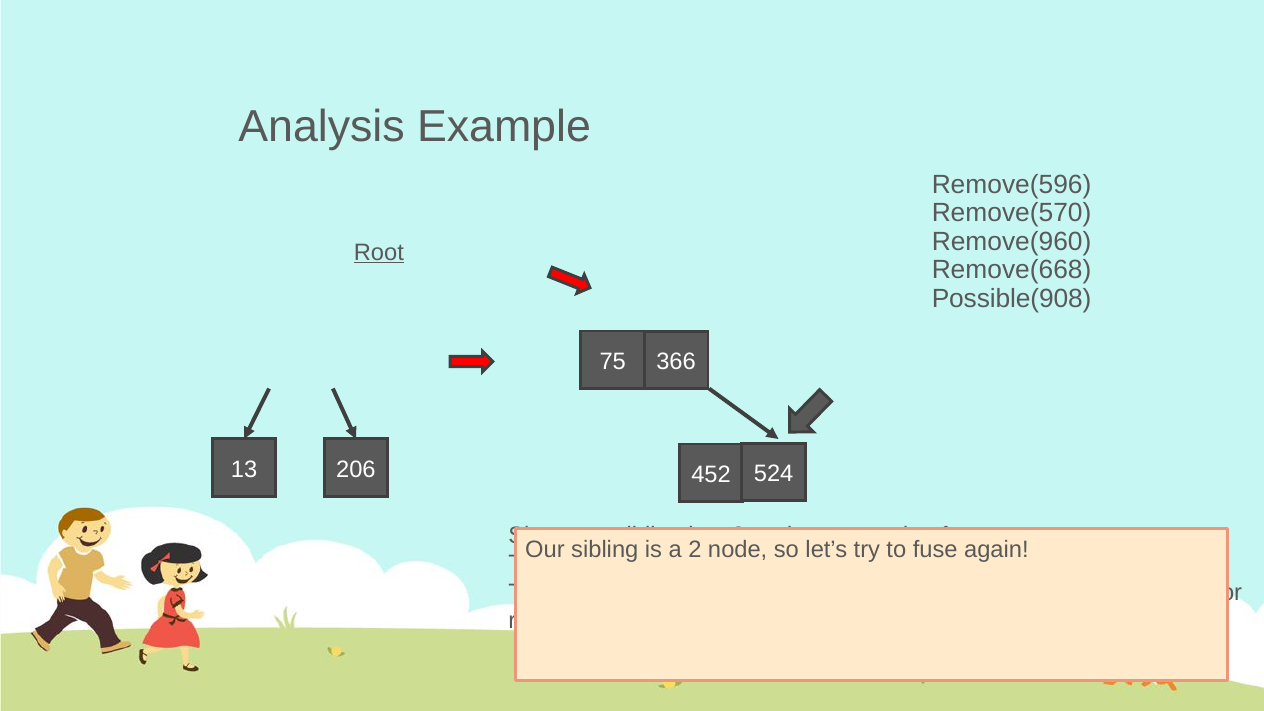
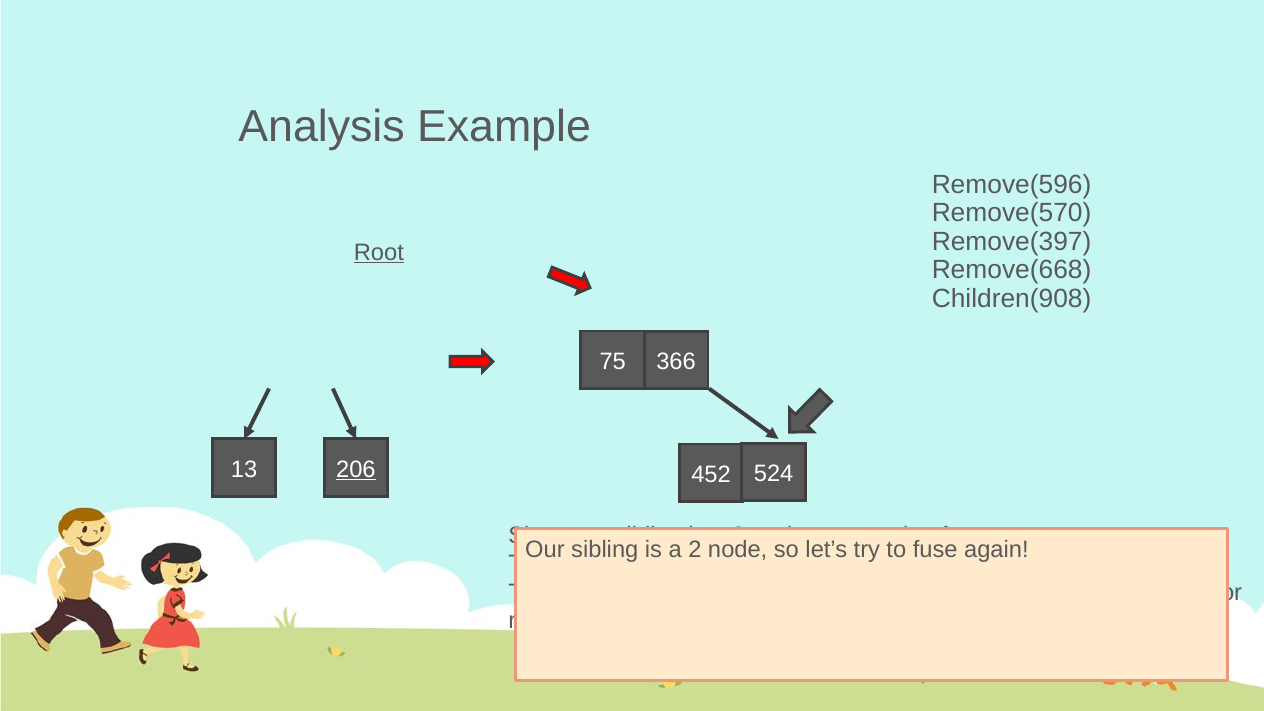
Remove(960: Remove(960 -> Remove(397
Possible(908: Possible(908 -> Children(908
206 underline: none -> present
